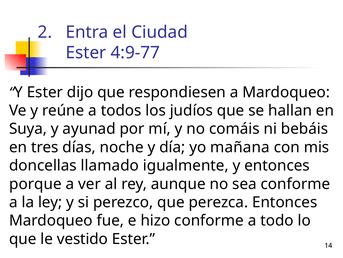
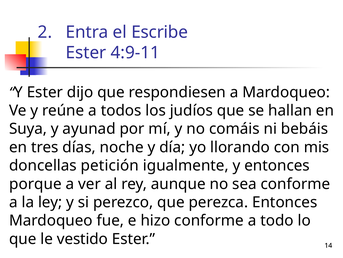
Ciudad: Ciudad -> Escribe
4:9-77: 4:9-77 -> 4:9-11
mañana: mañana -> llorando
llamado: llamado -> petición
